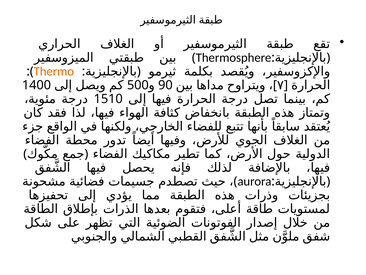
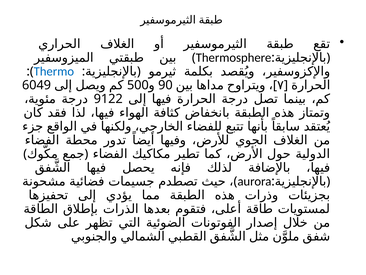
Thermo colour: orange -> blue
1400: 1400 -> 6049
1510: 1510 -> 9122
